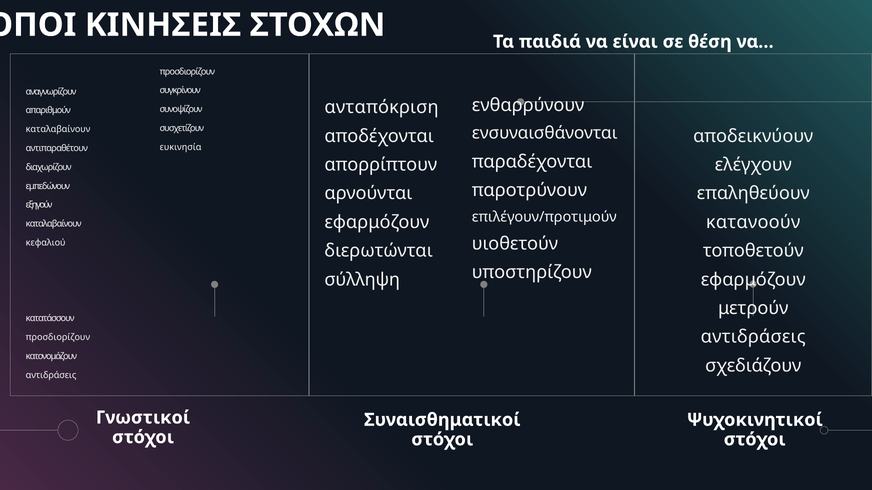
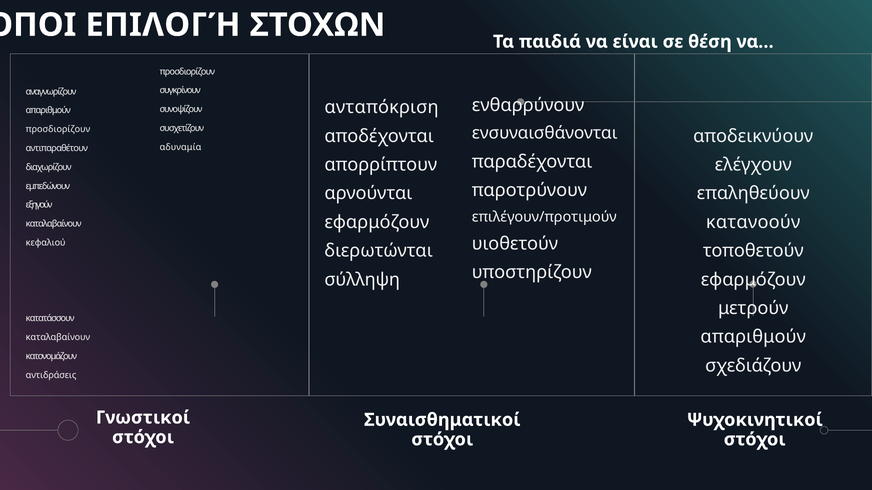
ΚΙΝΗΣΕΙΣ: ΚΙΝΗΣΕΙΣ -> ΕΠΙΛΟΓΉ
καταλαβαίνουν at (58, 129): καταλαβαίνουν -> προσδιορίζουν
ευκινησία: ευκινησία -> αδυναμία
αντιδράσεις at (753, 337): αντιδράσεις -> απαριθμούν
προσδιορίζουν at (58, 338): προσδιορίζουν -> καταλαβαίνουν
